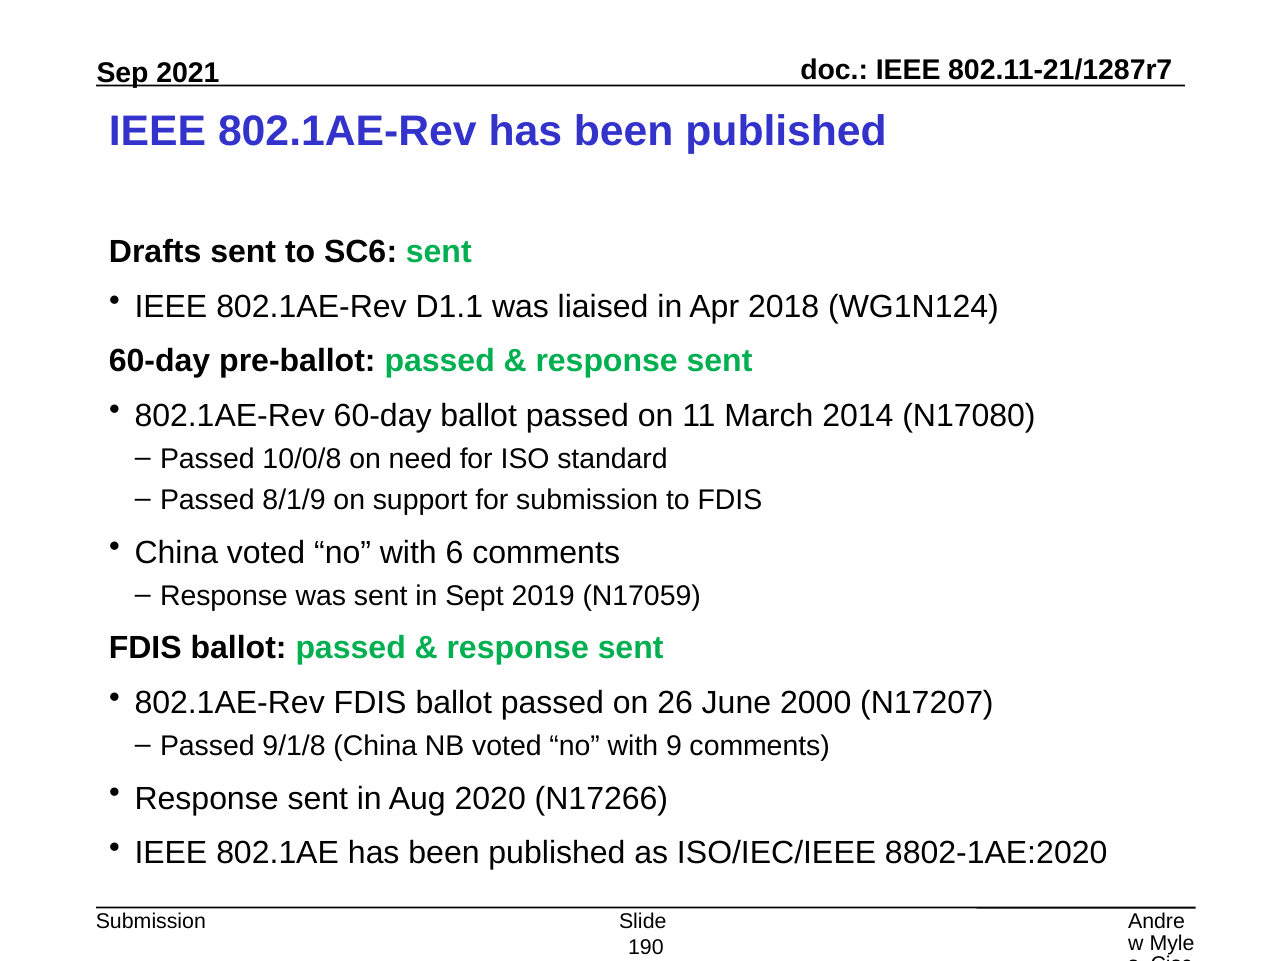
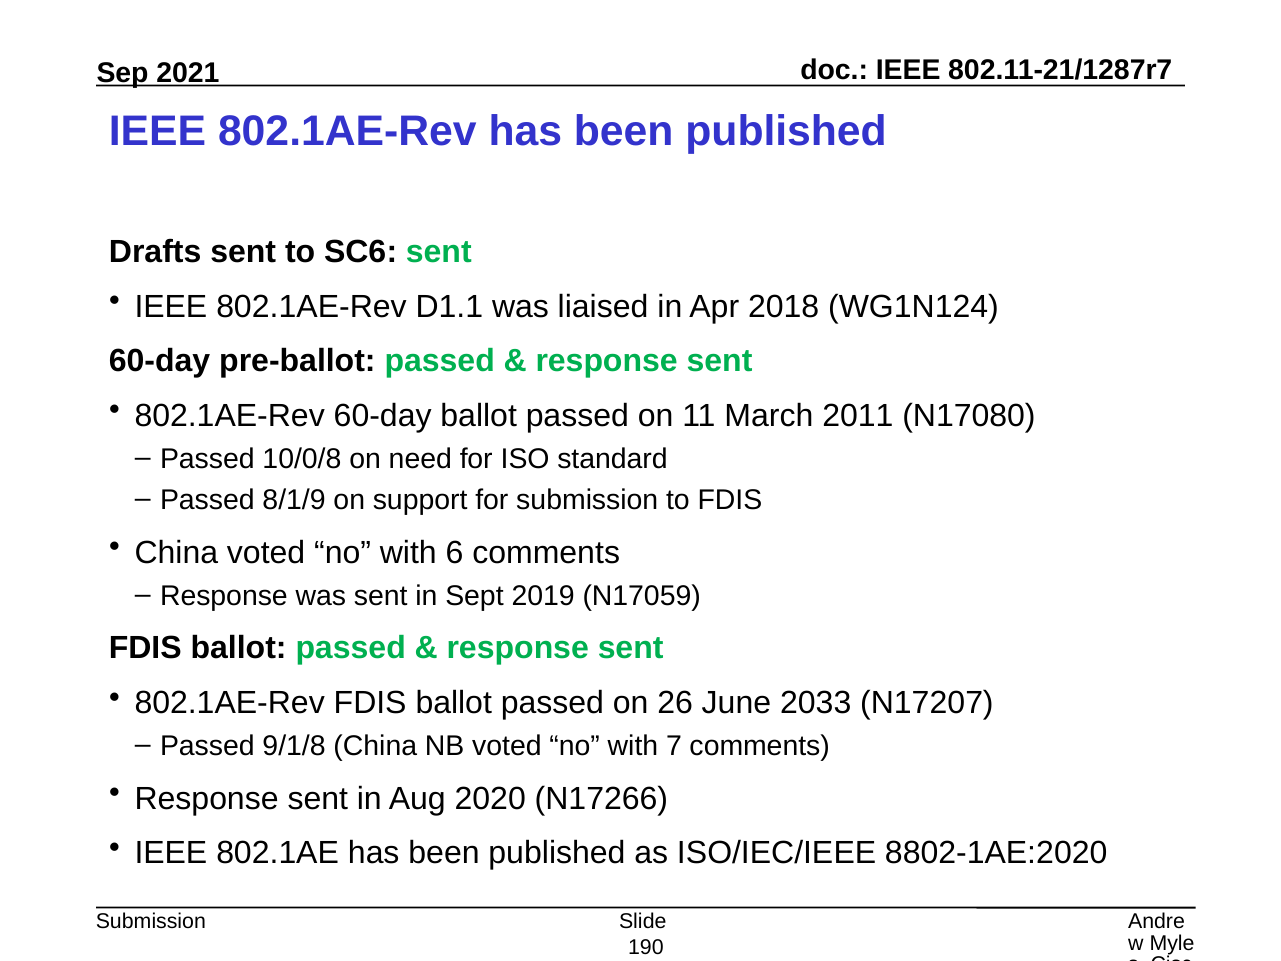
2014: 2014 -> 2011
2000: 2000 -> 2033
9: 9 -> 7
